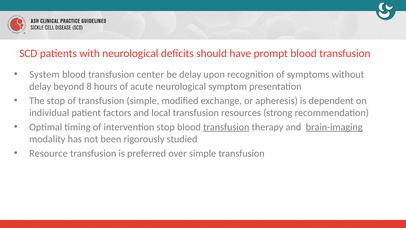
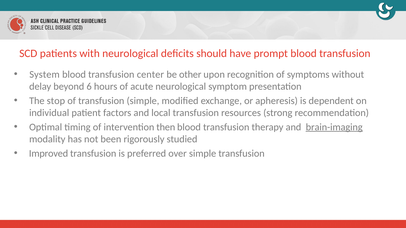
be delay: delay -> other
8: 8 -> 6
intervention stop: stop -> then
transfusion at (226, 127) underline: present -> none
Resource: Resource -> Improved
